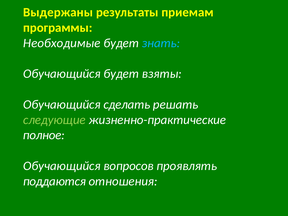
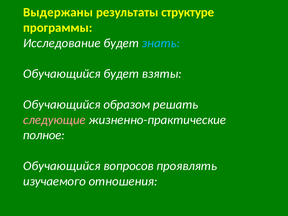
приемам: приемам -> структуре
Необходимые: Необходимые -> Исследование
сделать: сделать -> образом
следующие colour: light green -> pink
поддаются: поддаются -> изучаемого
